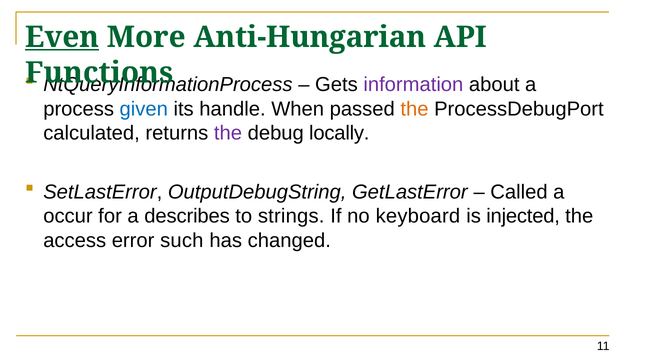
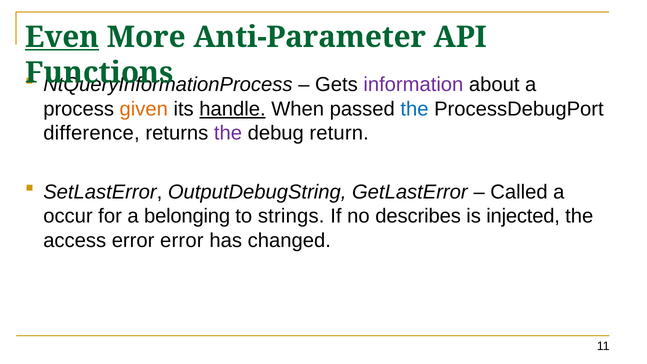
Anti-Hungarian: Anti-Hungarian -> Anti-Parameter
given colour: blue -> orange
handle underline: none -> present
the at (414, 109) colour: orange -> blue
calculated: calculated -> difference
locally: locally -> return
describes: describes -> belonging
keyboard: keyboard -> describes
error such: such -> error
